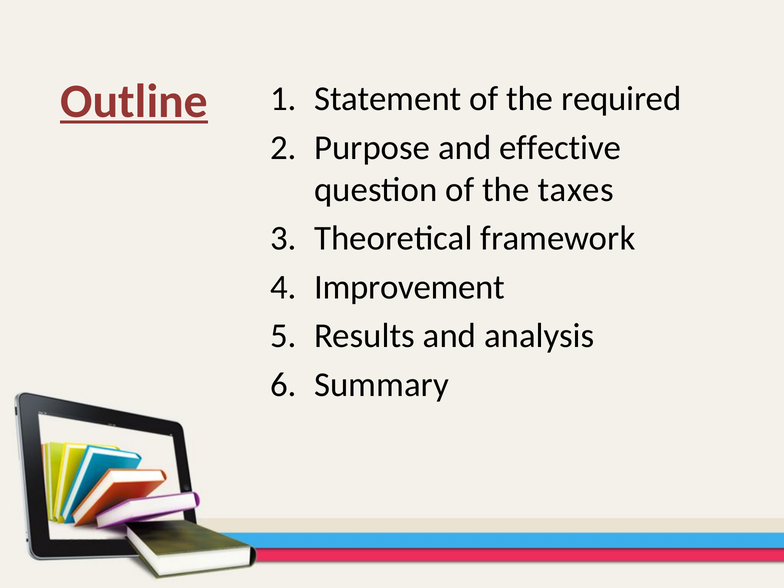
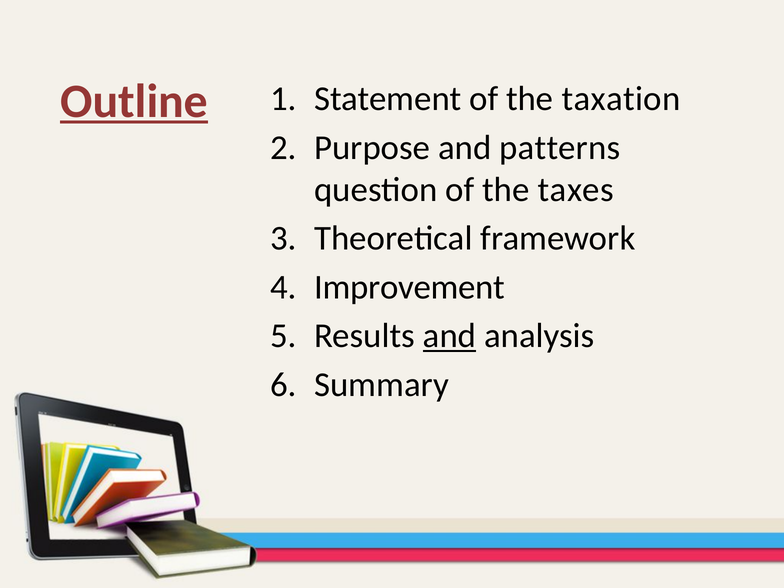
required: required -> taxation
effective: effective -> patterns
and at (450, 336) underline: none -> present
